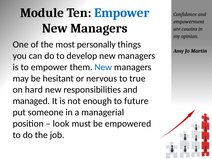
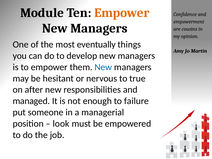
Empower at (122, 13) colour: blue -> orange
personally: personally -> eventually
hard: hard -> after
future: future -> failure
